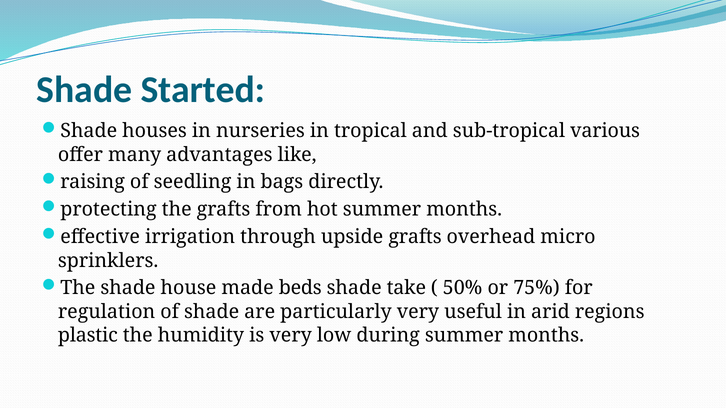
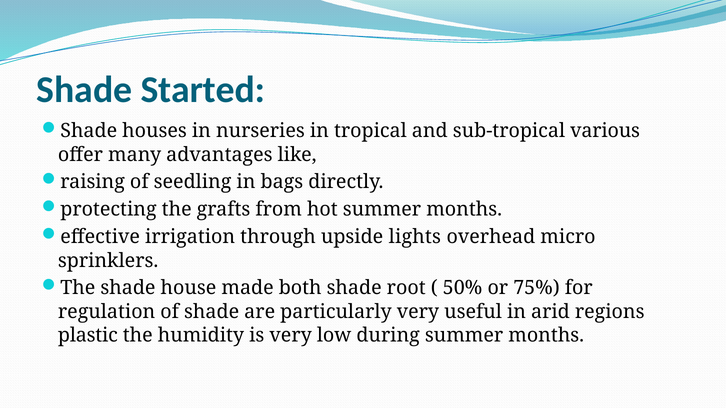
upside grafts: grafts -> lights
beds: beds -> both
take: take -> root
